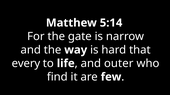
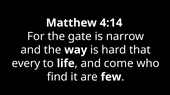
5:14: 5:14 -> 4:14
outer: outer -> come
